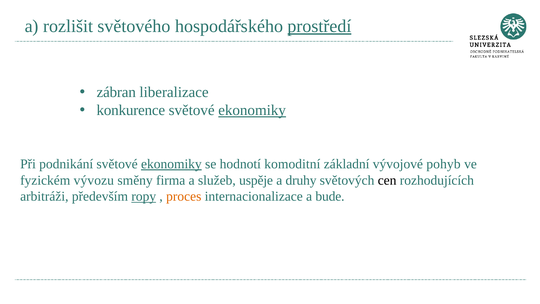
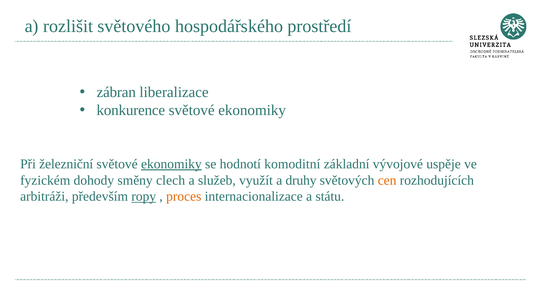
prostředí underline: present -> none
ekonomiky at (252, 110) underline: present -> none
podnikání: podnikání -> železniční
pohyb: pohyb -> uspěje
vývozu: vývozu -> dohody
firma: firma -> clech
uspěje: uspěje -> využít
cen colour: black -> orange
bude: bude -> státu
